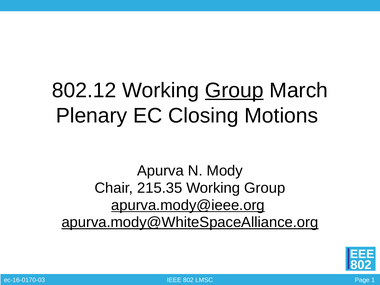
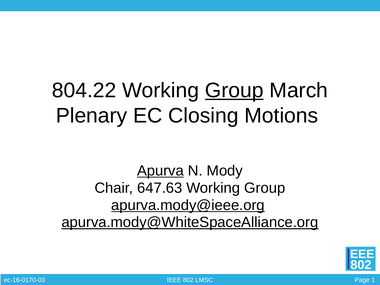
802.12: 802.12 -> 804.22
Apurva underline: none -> present
215.35: 215.35 -> 647.63
